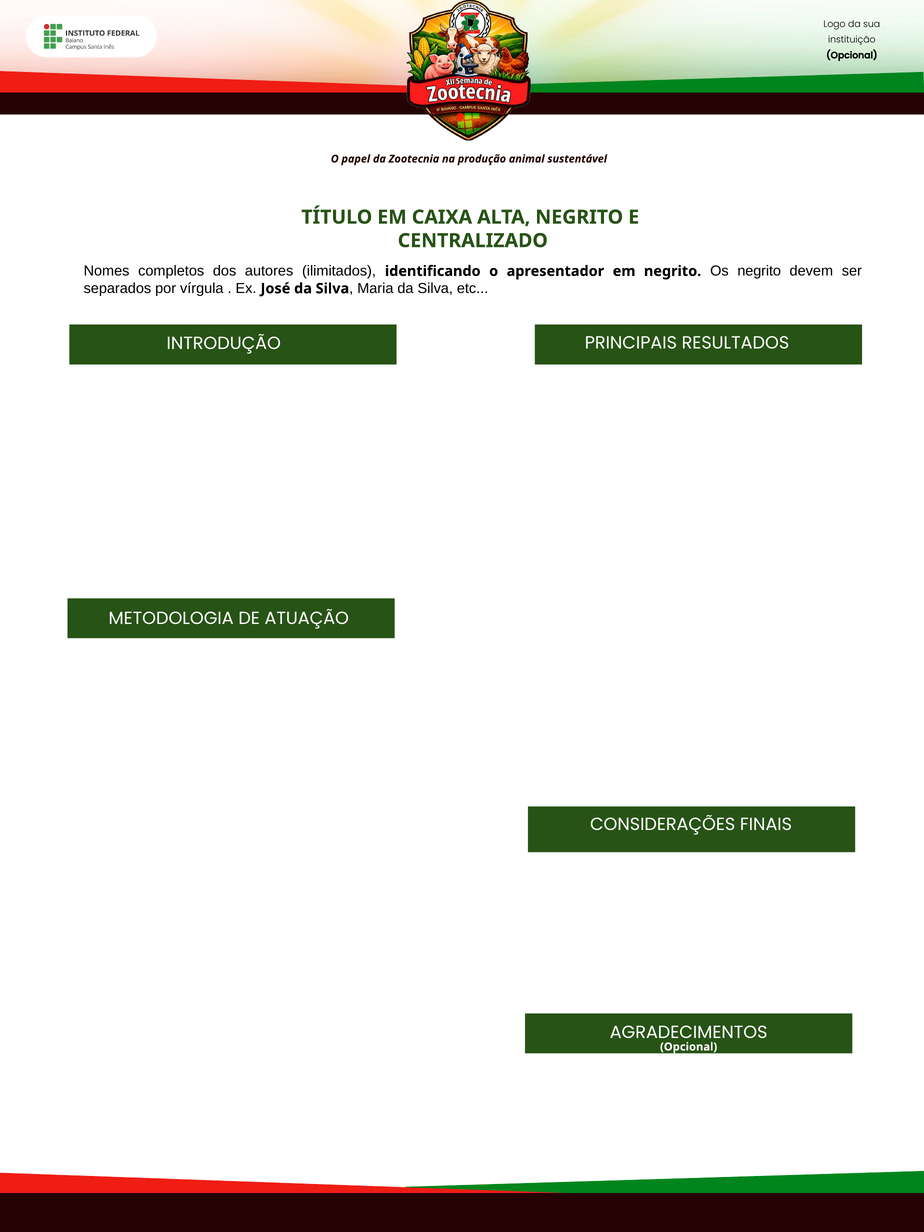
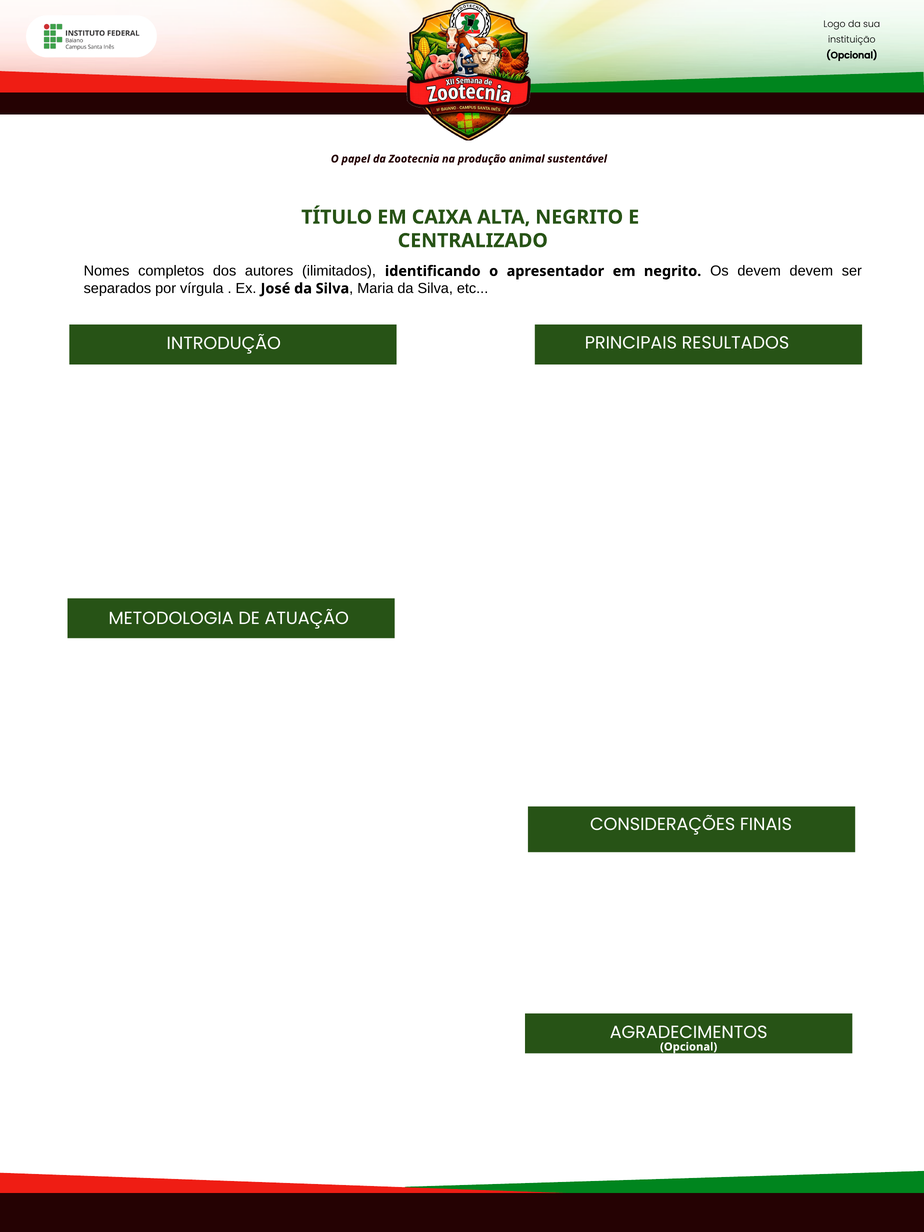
Os negrito: negrito -> devem
